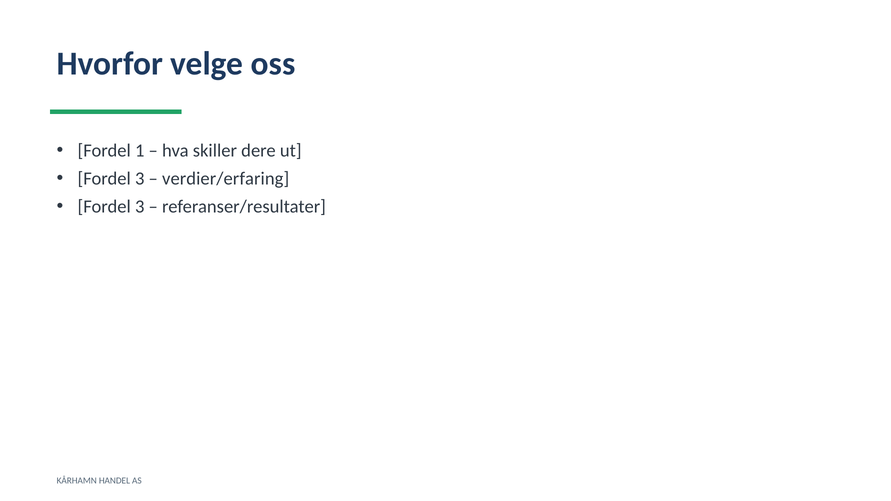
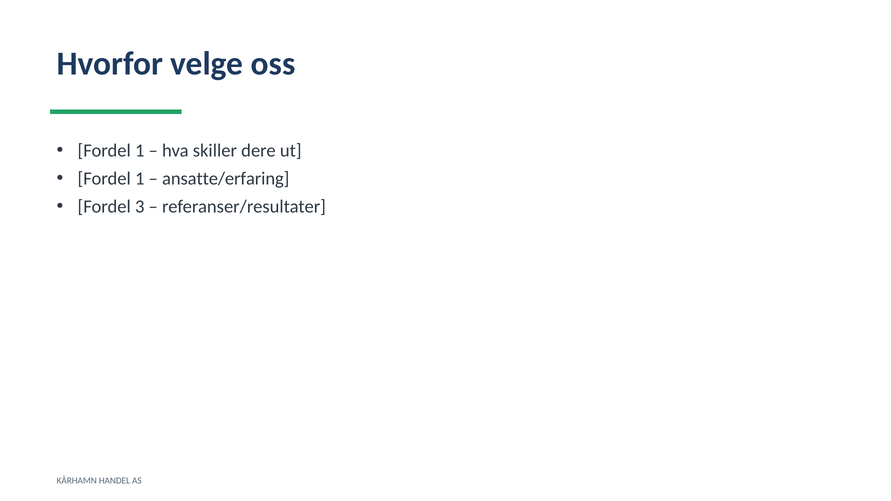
3 at (140, 179): 3 -> 1
verdier/erfaring: verdier/erfaring -> ansatte/erfaring
